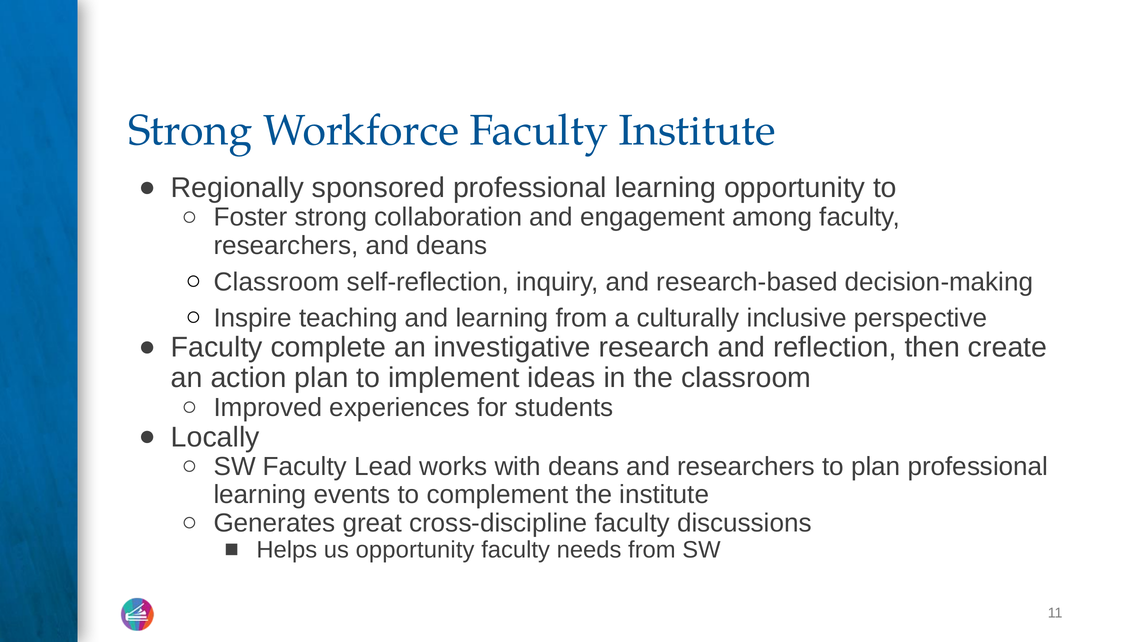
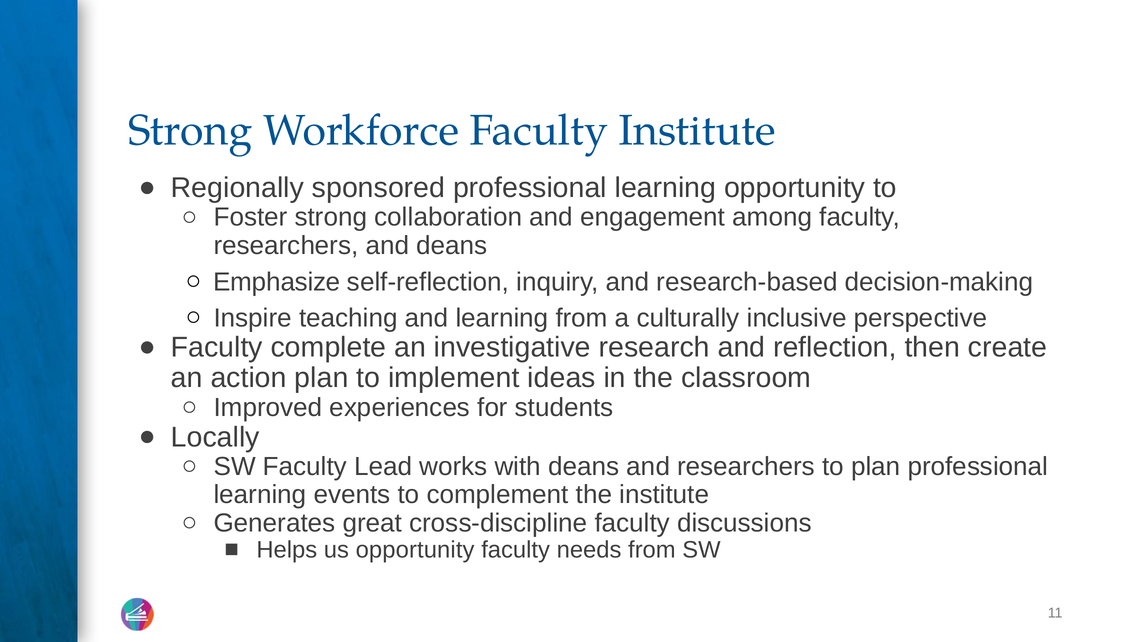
Classroom at (277, 282): Classroom -> Emphasize
